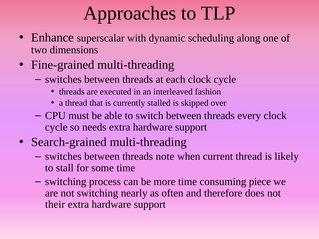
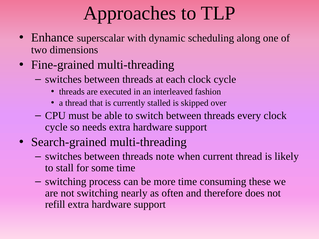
piece: piece -> these
their: their -> refill
